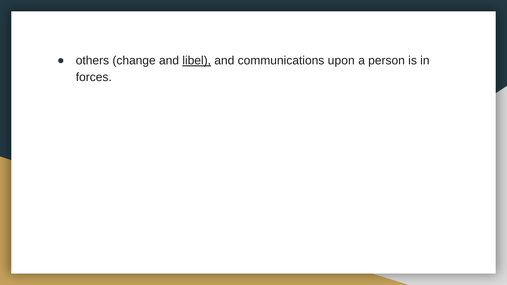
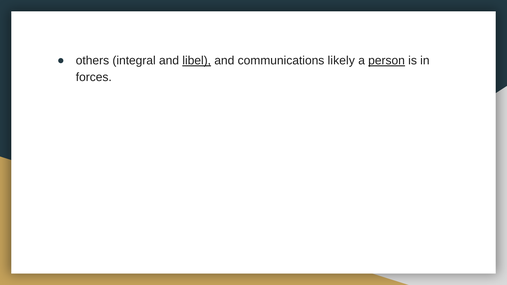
change: change -> integral
upon: upon -> likely
person underline: none -> present
